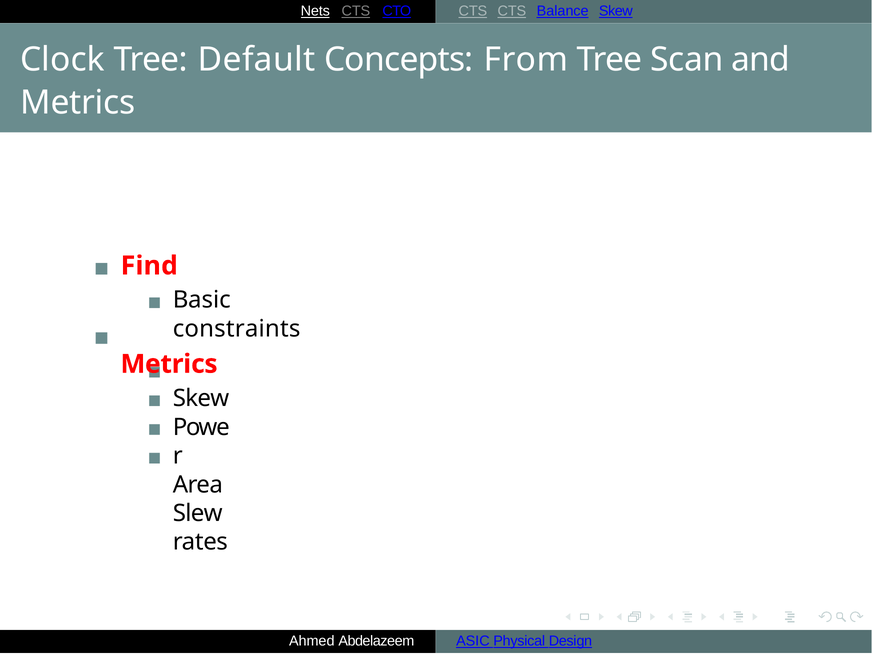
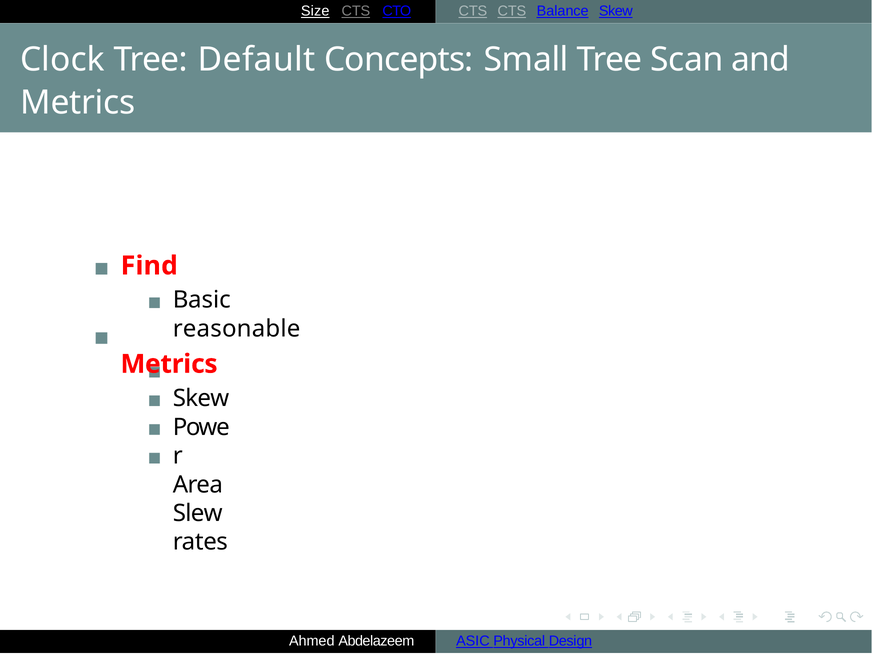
Nets: Nets -> Size
From: From -> Small
constraints: constraints -> reasonable
